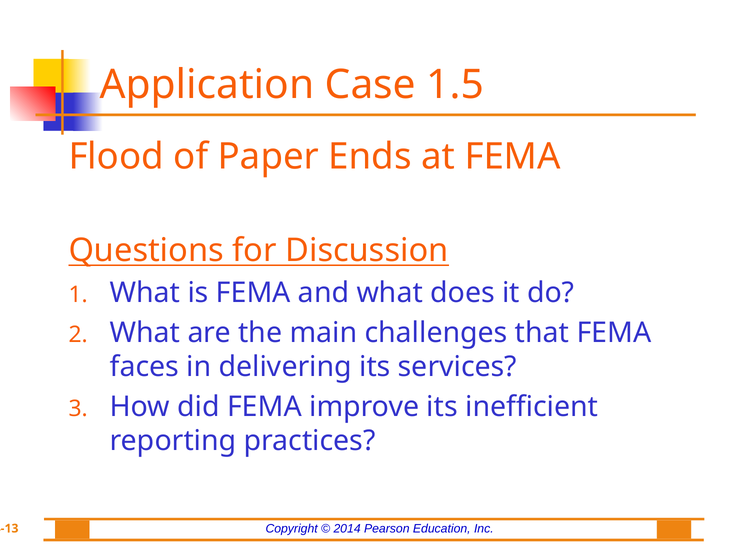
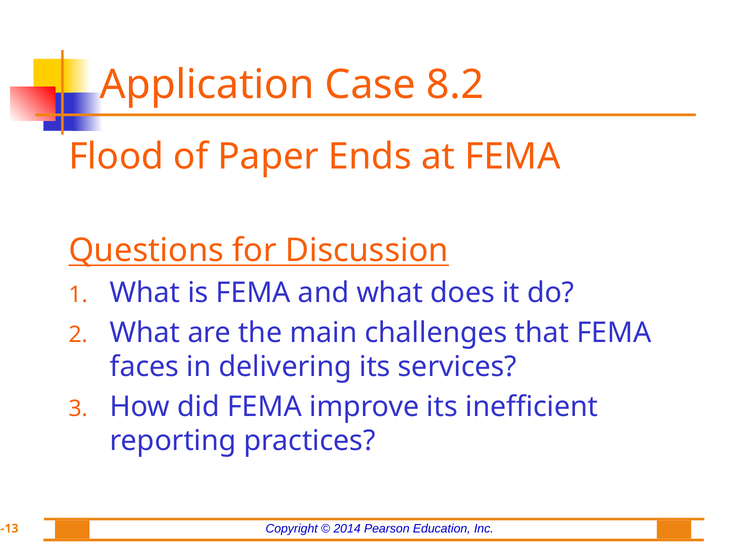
1.5: 1.5 -> 8.2
